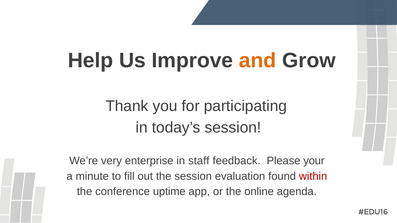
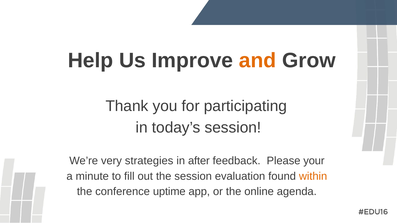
enterprise: enterprise -> strategies
staff: staff -> after
within colour: red -> orange
